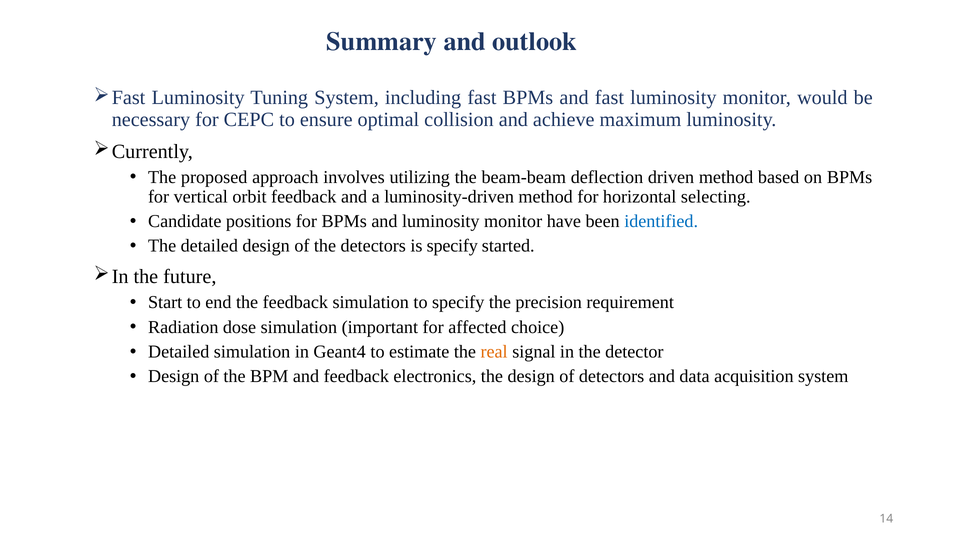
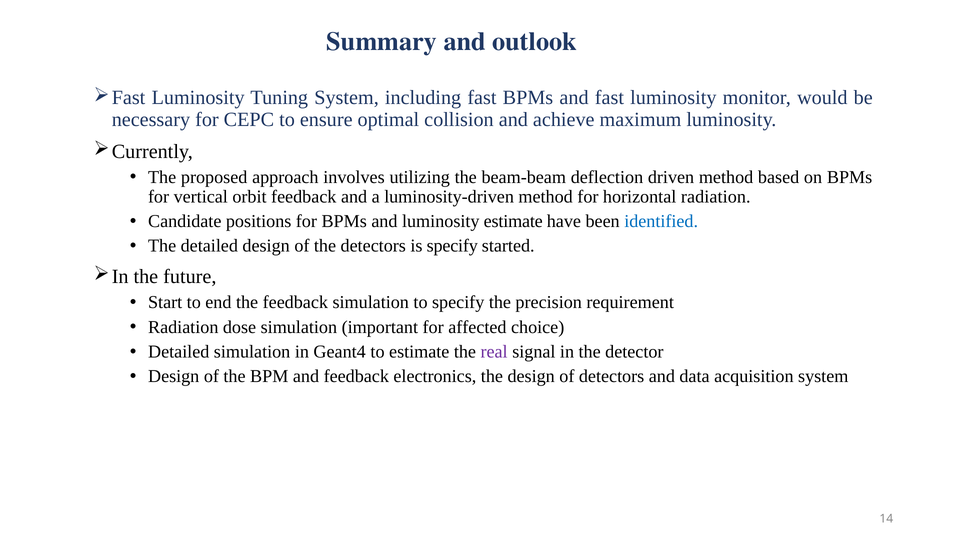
horizontal selecting: selecting -> radiation
and luminosity monitor: monitor -> estimate
real colour: orange -> purple
